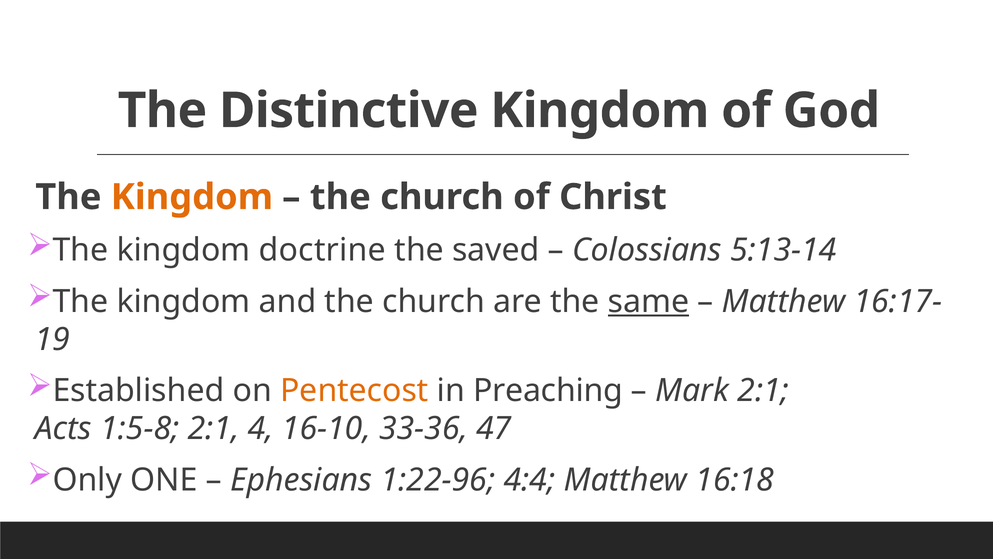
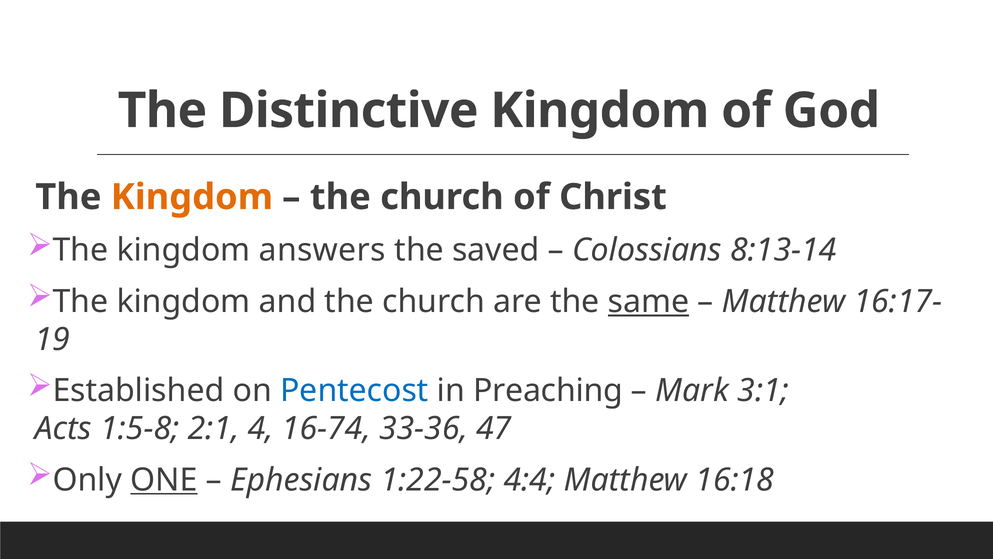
doctrine: doctrine -> answers
5:13-14: 5:13-14 -> 8:13-14
Pentecost colour: orange -> blue
Mark 2:1: 2:1 -> 3:1
16-10: 16-10 -> 16-74
ONE underline: none -> present
1:22-96: 1:22-96 -> 1:22-58
